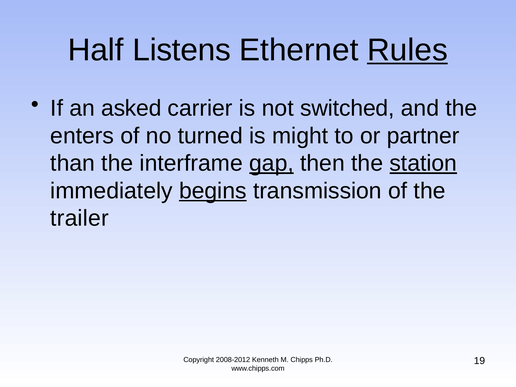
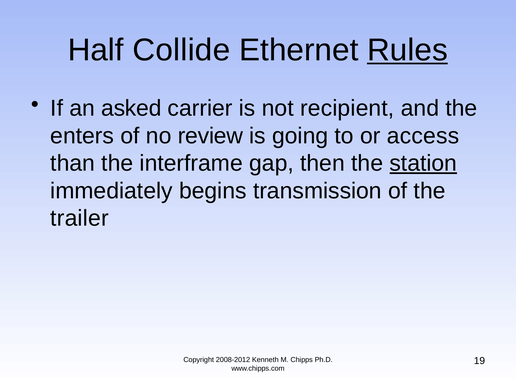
Listens: Listens -> Collide
switched: switched -> recipient
turned: turned -> review
might: might -> going
partner: partner -> access
gap underline: present -> none
begins underline: present -> none
